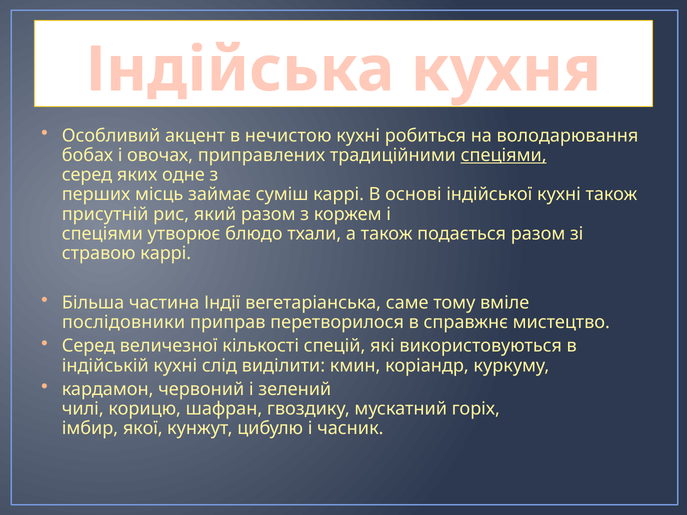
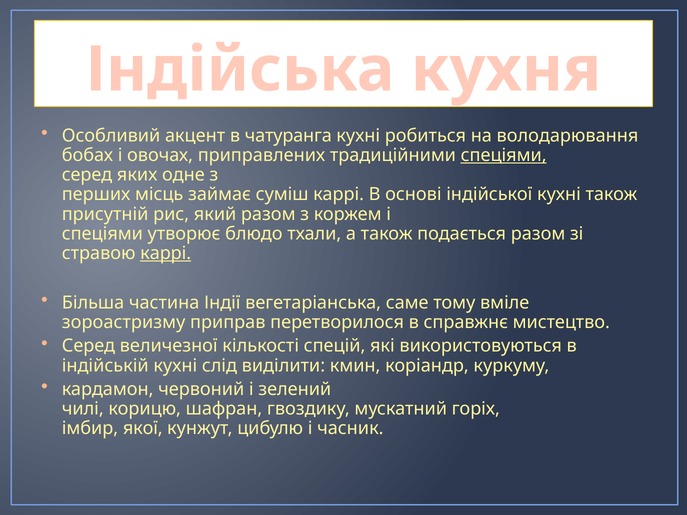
нечистою: нечистою -> чатуранга
каррі at (166, 253) underline: none -> present
послідовники: послідовники -> зороастризму
